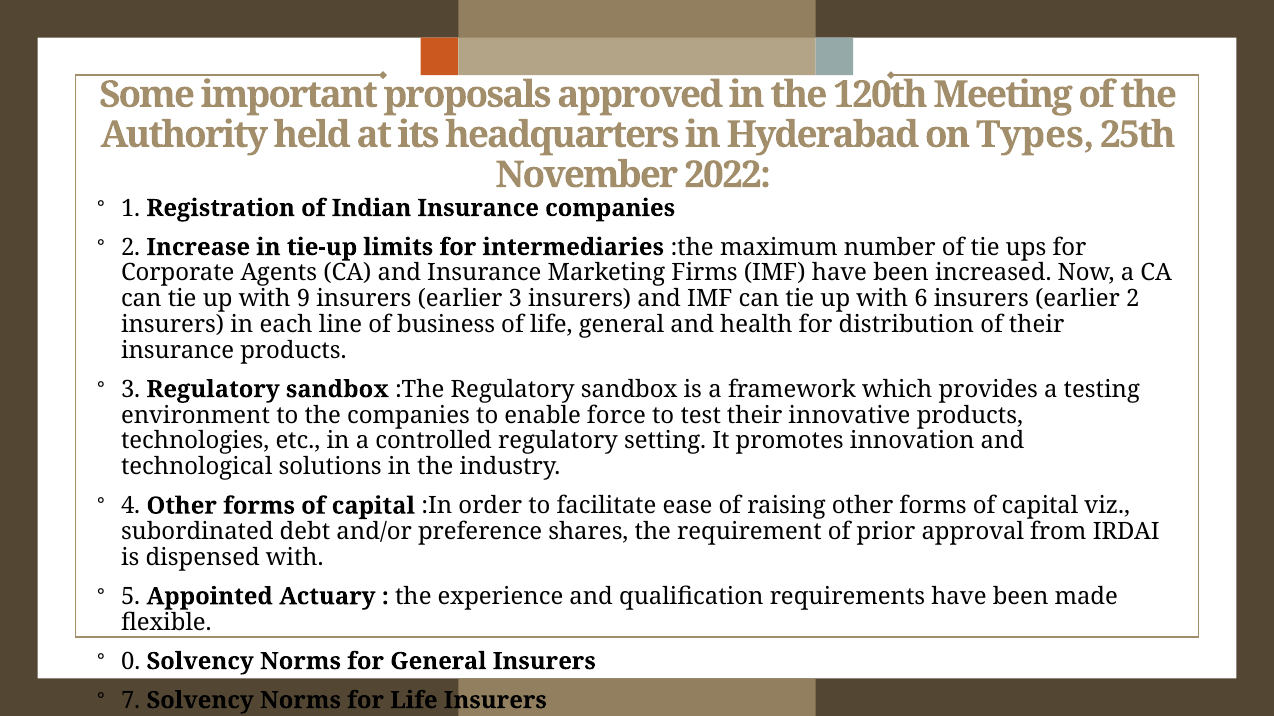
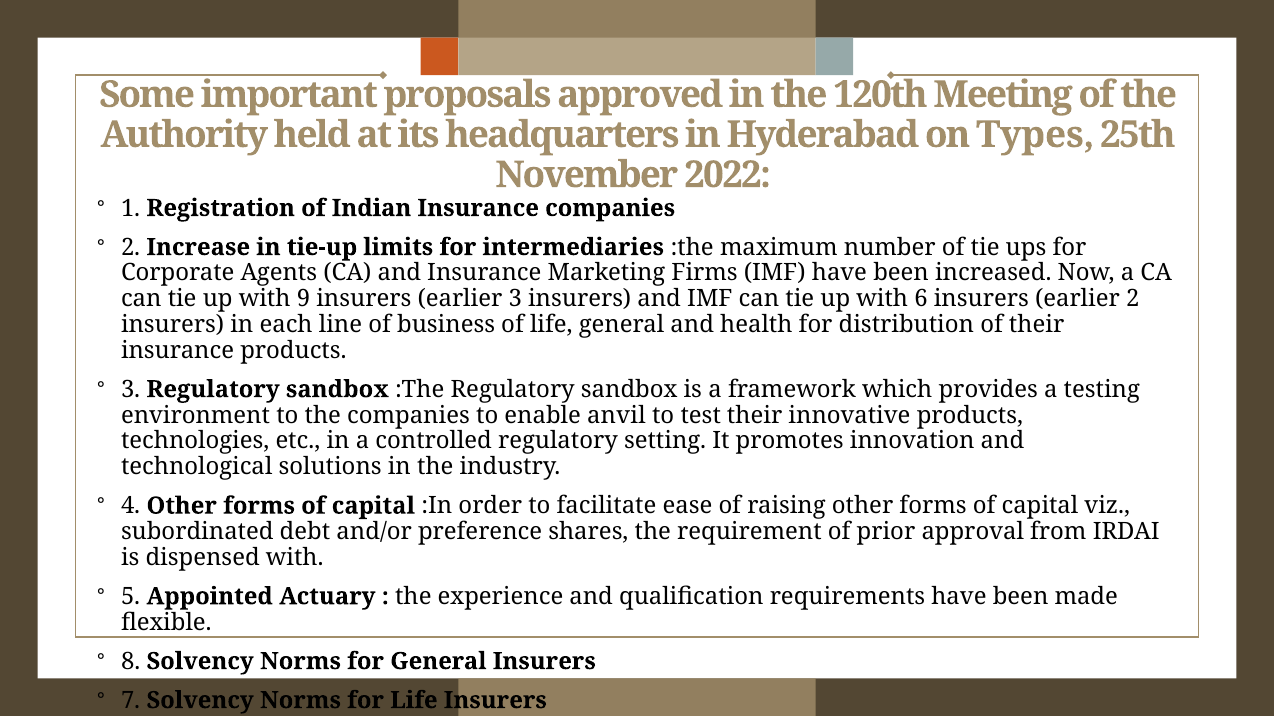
force: force -> anvil
0: 0 -> 8
